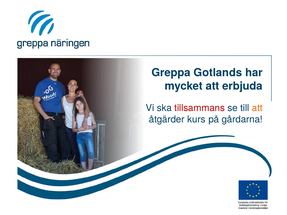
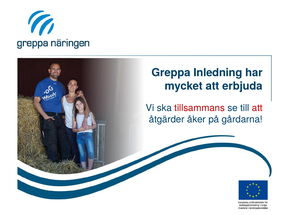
Gotlands: Gotlands -> Inledning
att at (257, 108) colour: orange -> red
kurs: kurs -> åker
